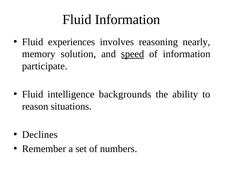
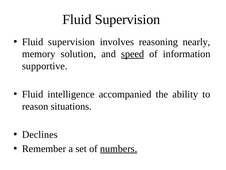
Information at (128, 19): Information -> Supervision
experiences at (72, 42): experiences -> supervision
participate: participate -> supportive
backgrounds: backgrounds -> accompanied
numbers underline: none -> present
